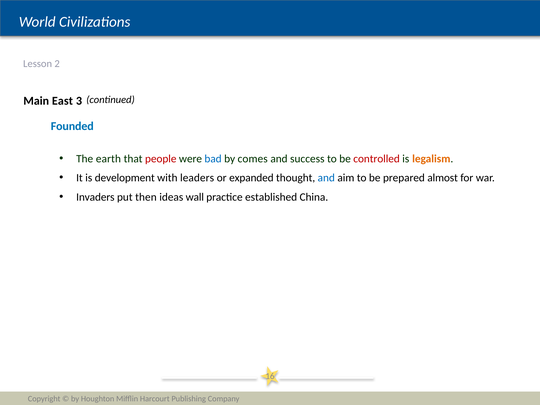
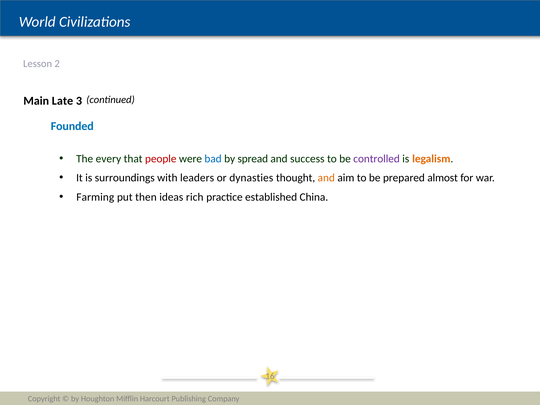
East: East -> Late
earth: earth -> every
comes: comes -> spread
controlled colour: red -> purple
development: development -> surroundings
expanded: expanded -> dynasties
and at (326, 178) colour: blue -> orange
Invaders: Invaders -> Farming
wall: wall -> rich
